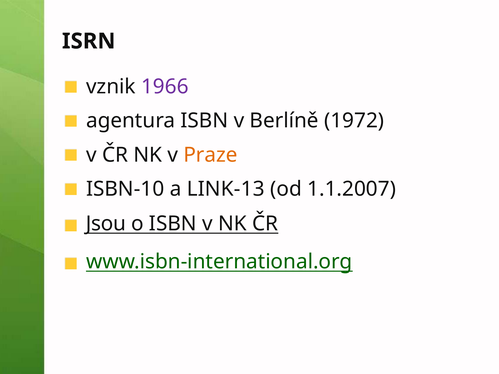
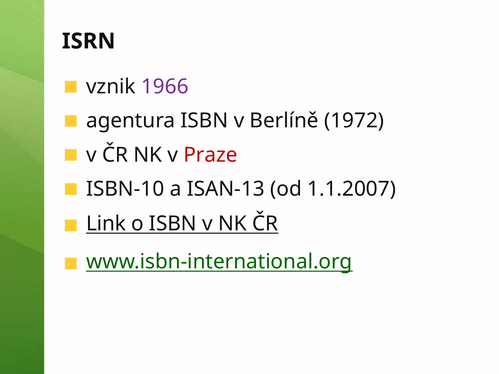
Praze colour: orange -> red
LINK-13: LINK-13 -> ISAN-13
Jsou: Jsou -> Link
